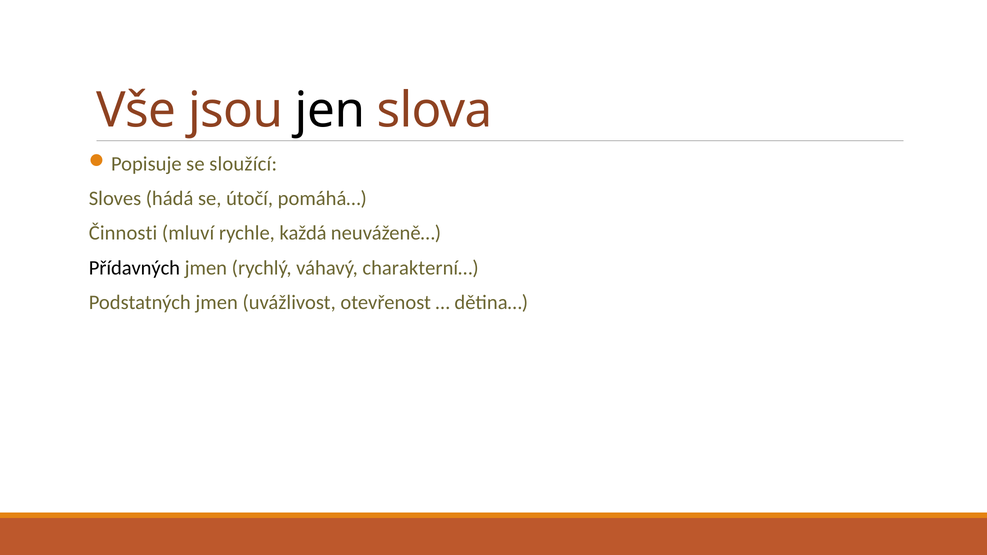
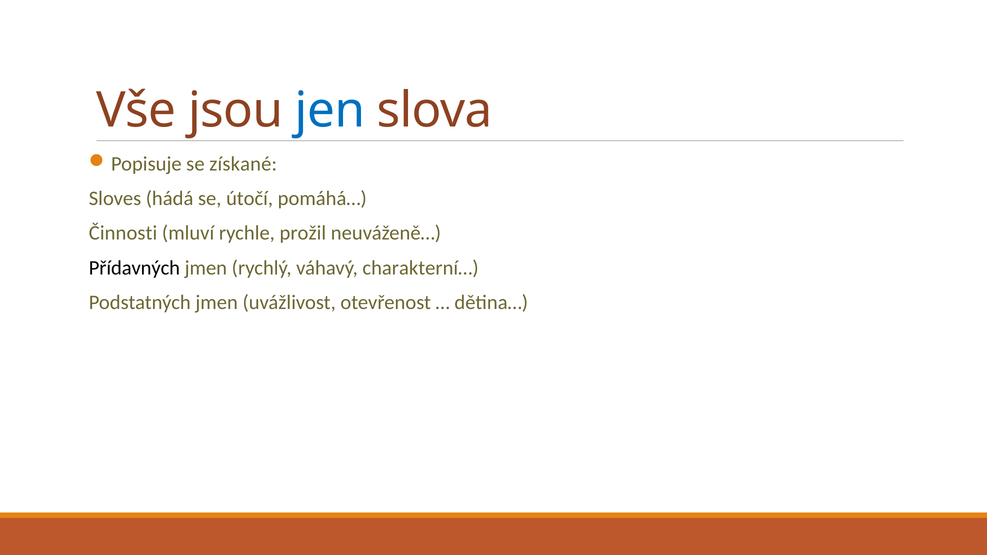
jen colour: black -> blue
sloužící: sloužící -> získané
každá: každá -> prožil
